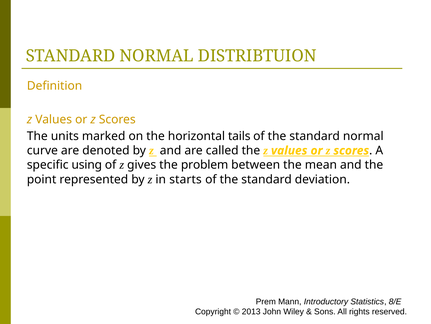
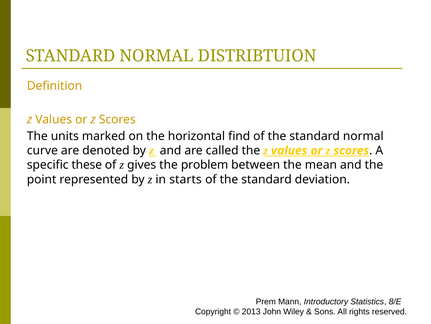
tails: tails -> find
using: using -> these
